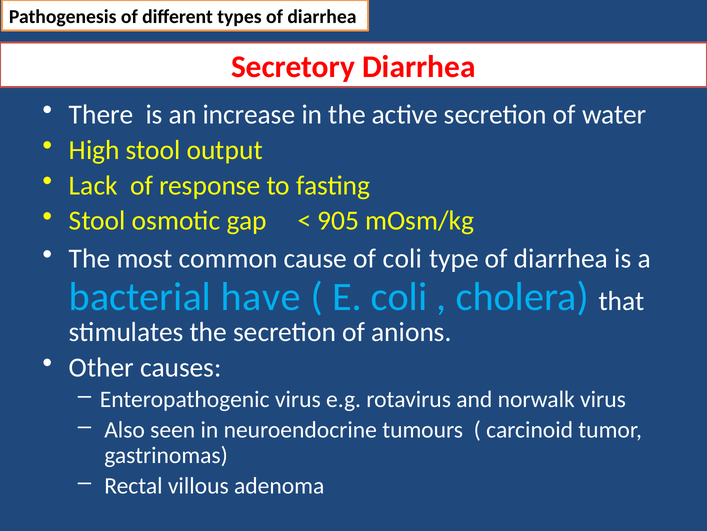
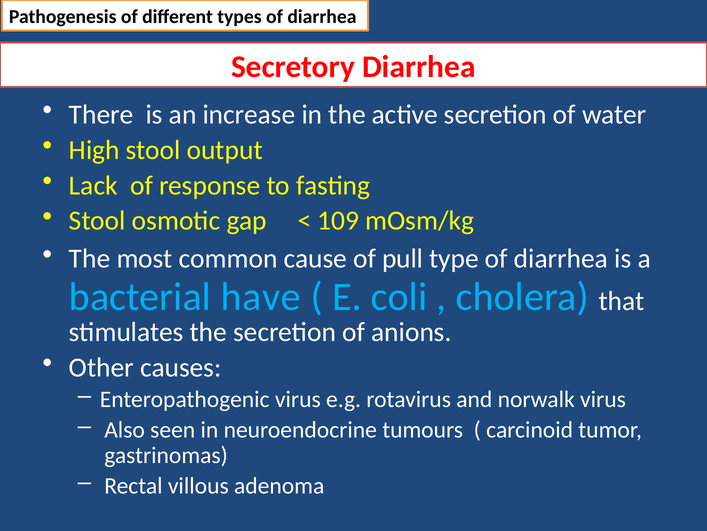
905: 905 -> 109
of coli: coli -> pull
